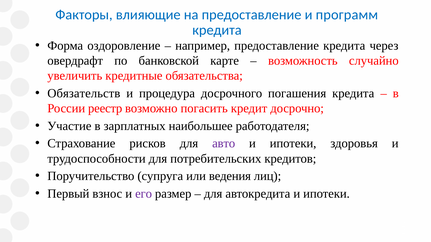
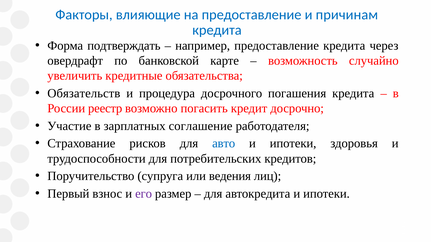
программ: программ -> причинам
оздоровление: оздоровление -> подтверждать
наибольшее: наибольшее -> соглашение
авто colour: purple -> blue
